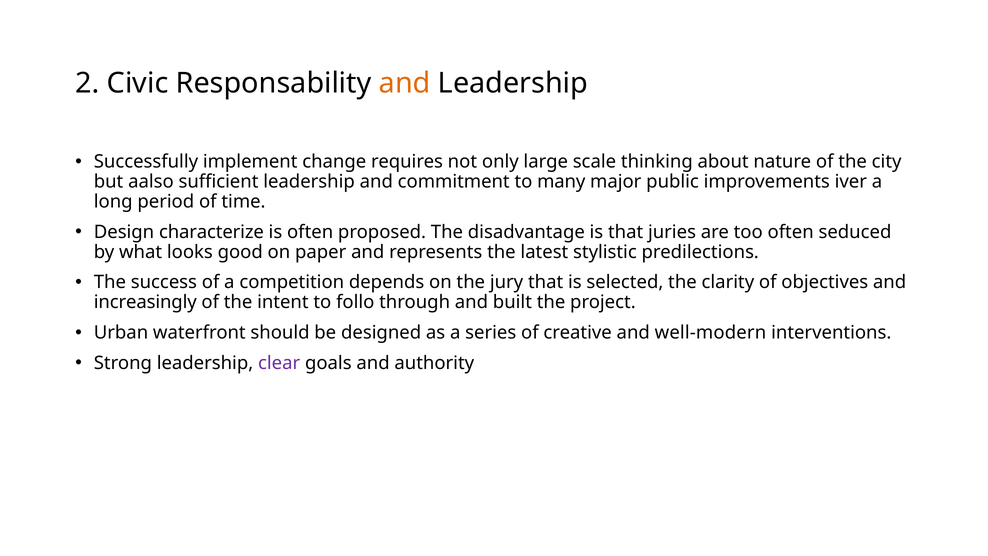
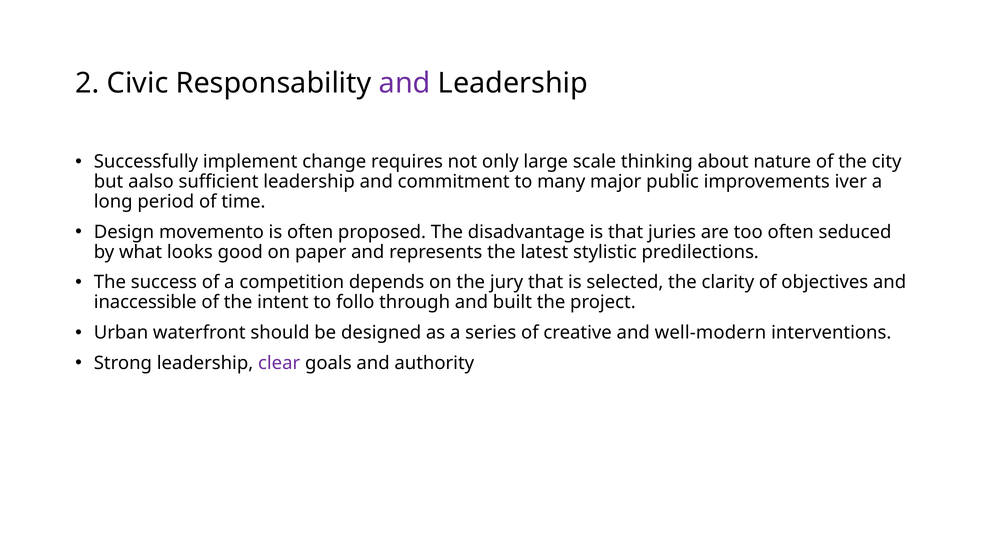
and at (405, 83) colour: orange -> purple
characterize: characterize -> movemento
increasingly: increasingly -> inaccessible
